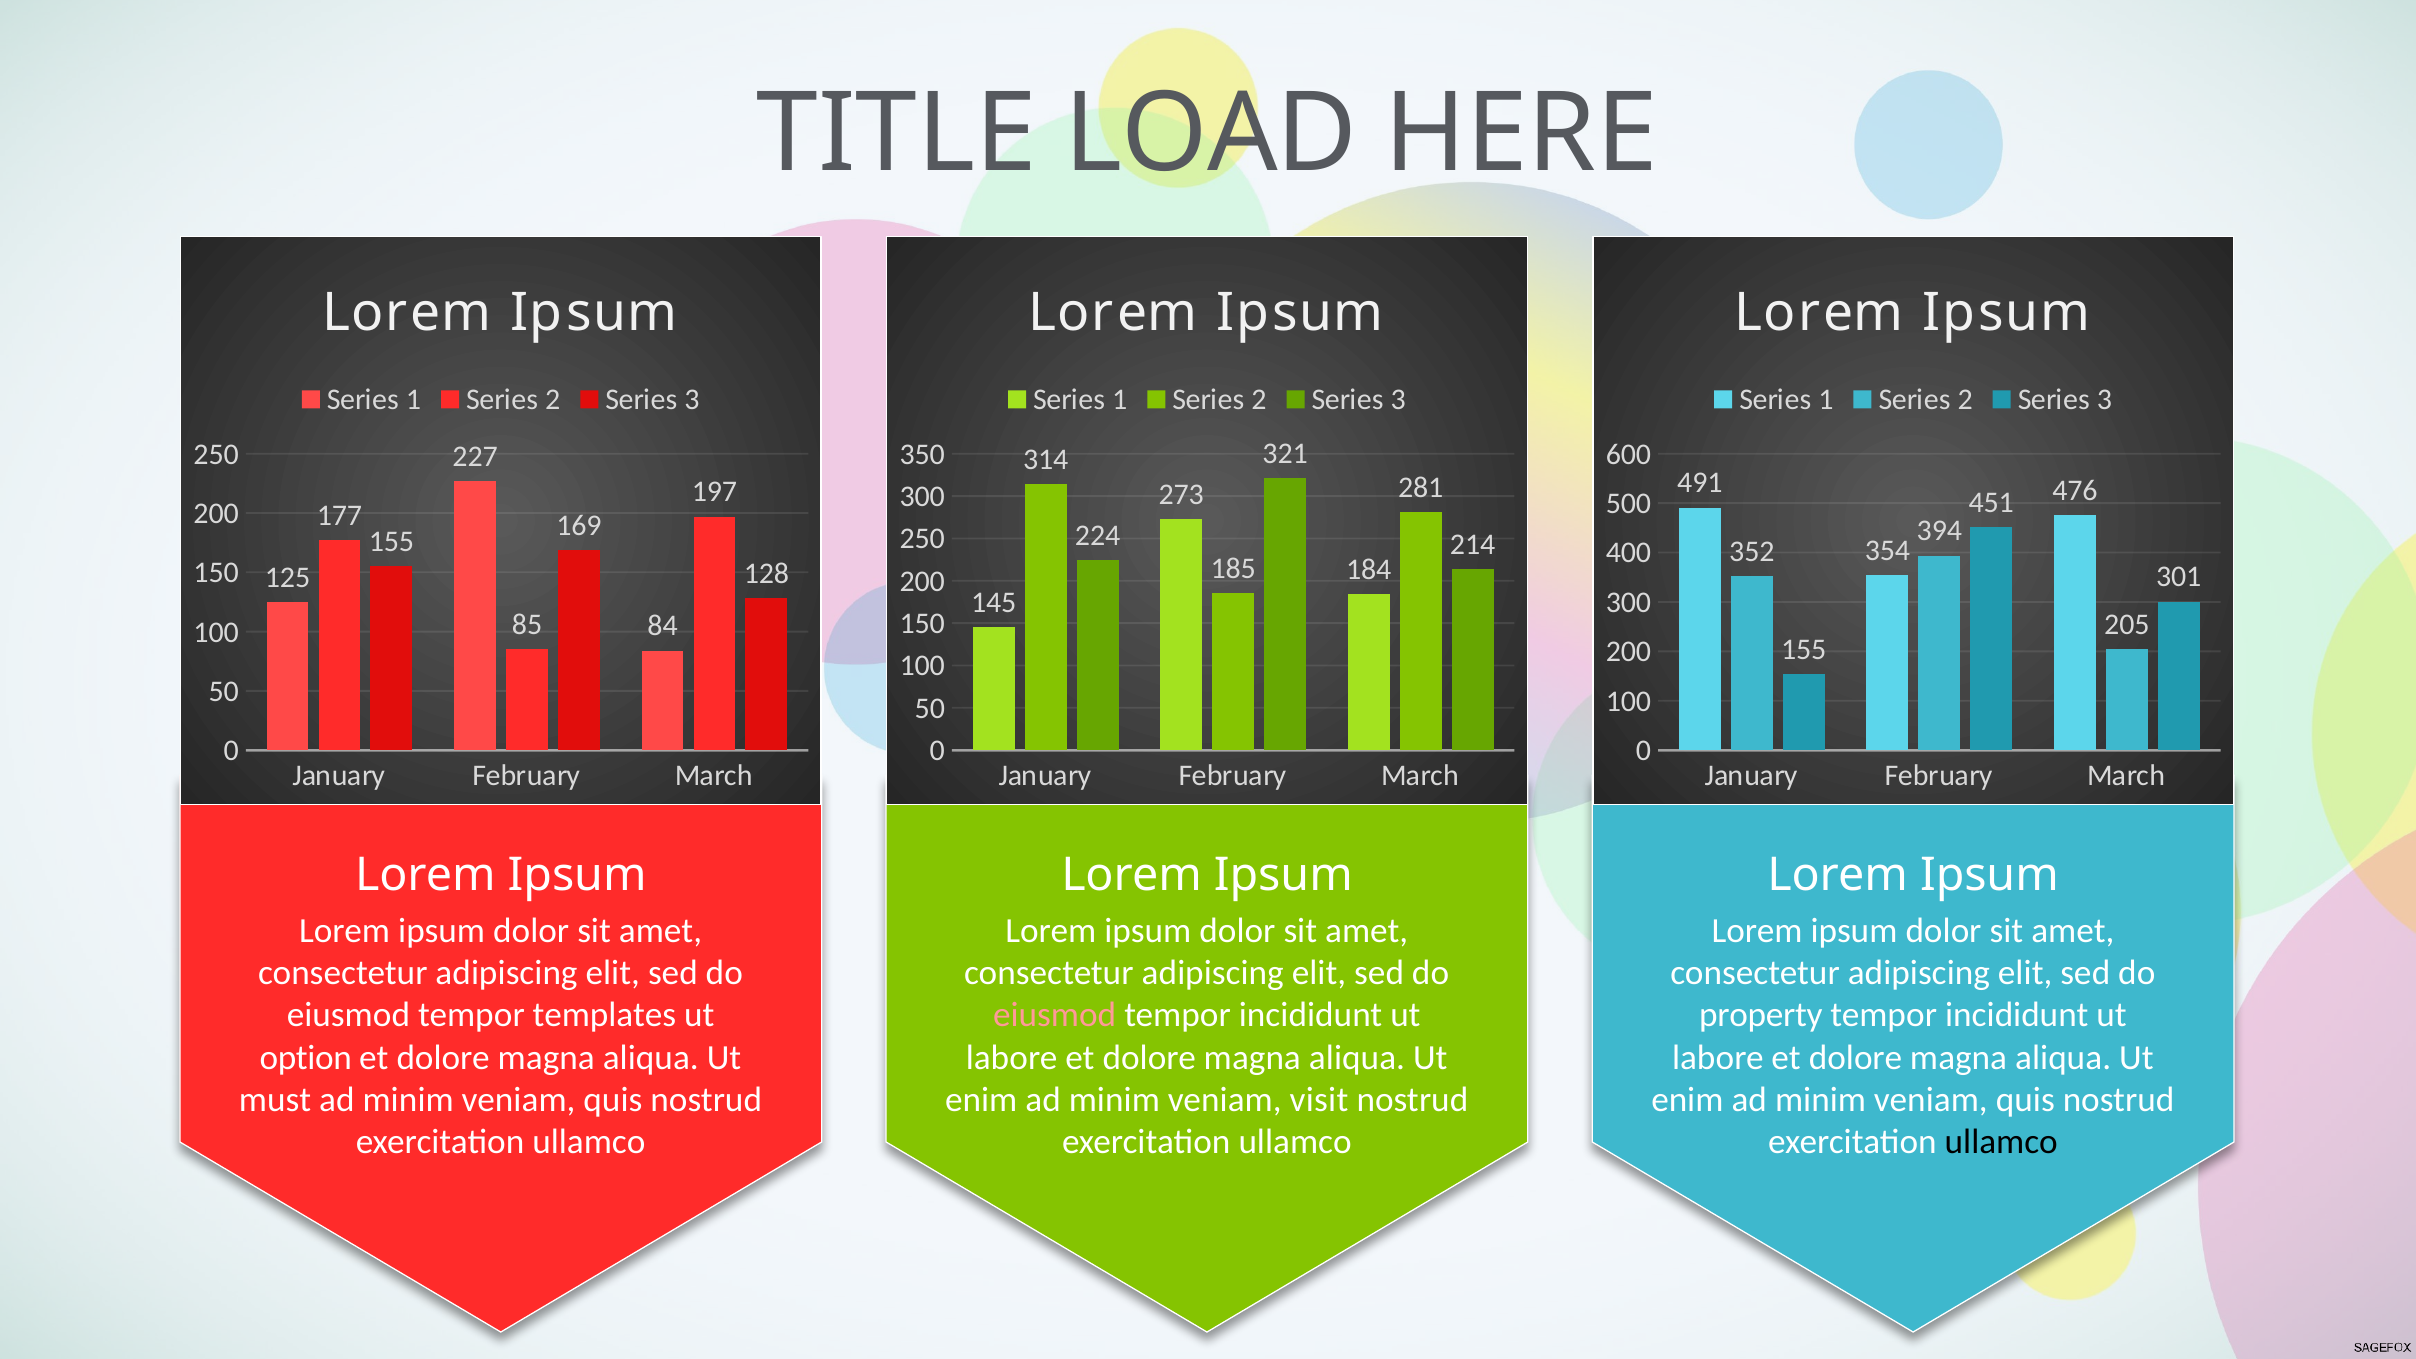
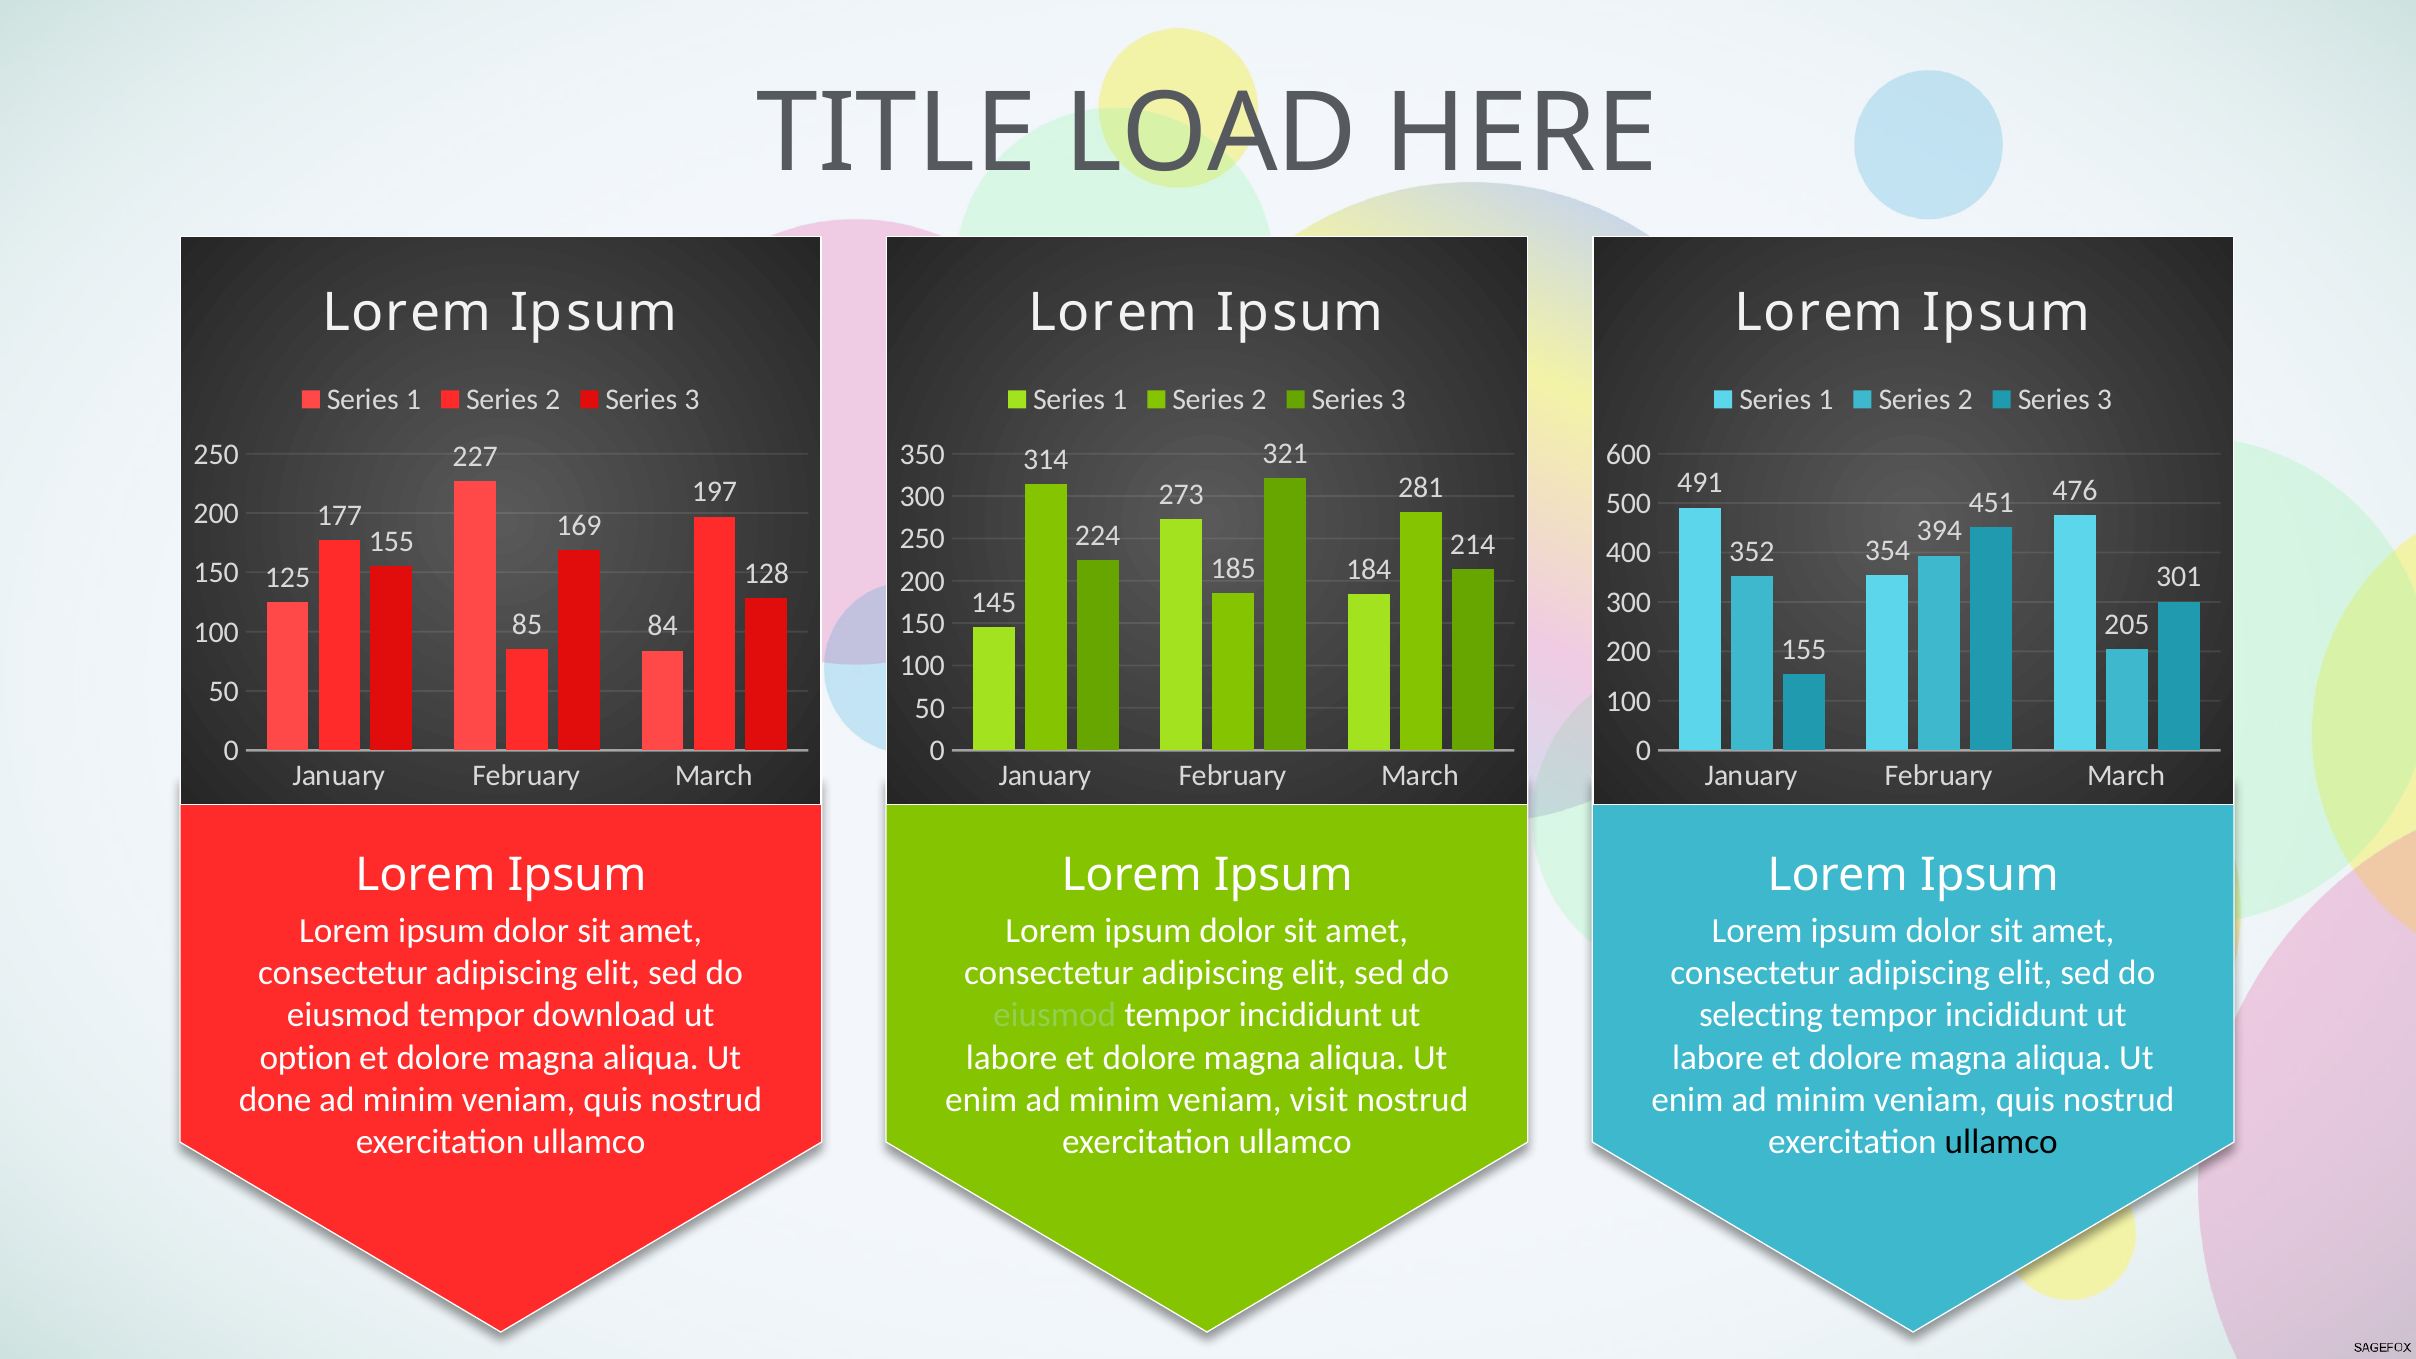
templates: templates -> download
eiusmod at (1055, 1015) colour: pink -> light green
property: property -> selecting
must: must -> done
